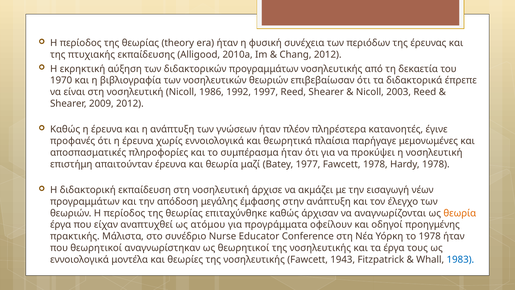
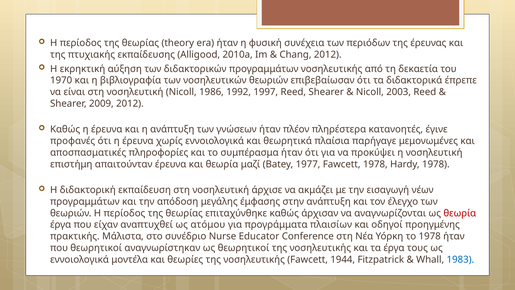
θεωρία at (460, 213) colour: orange -> red
οφείλουν: οφείλουν -> πλαισίων
1943: 1943 -> 1944
